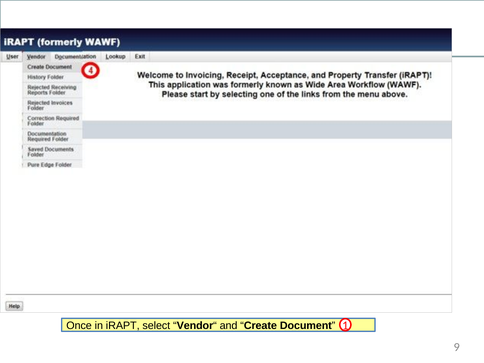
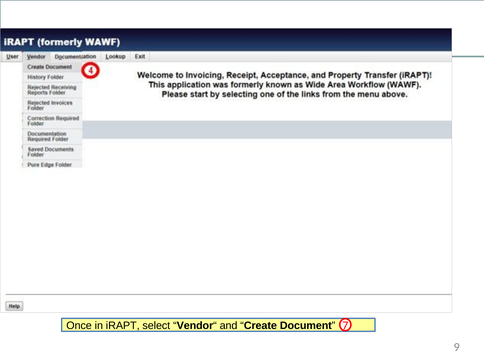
1: 1 -> 7
